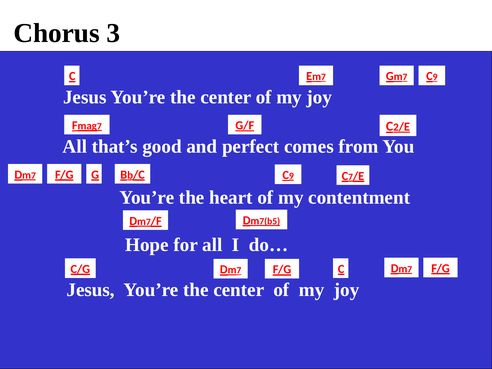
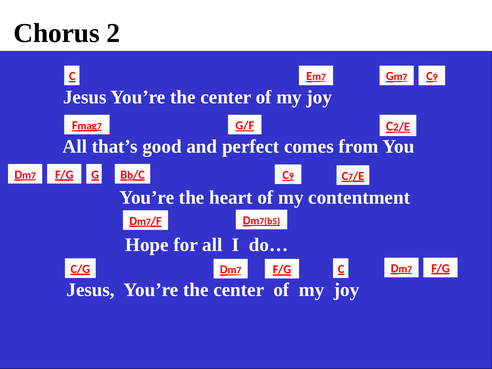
3: 3 -> 2
